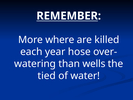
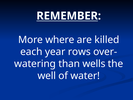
hose: hose -> rows
tied: tied -> well
